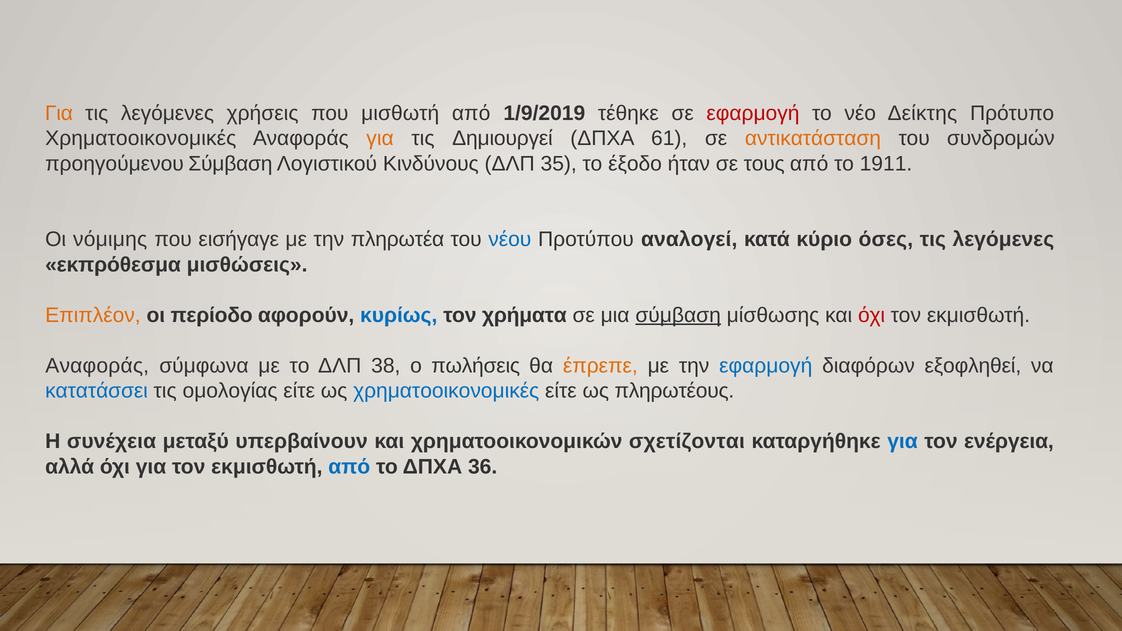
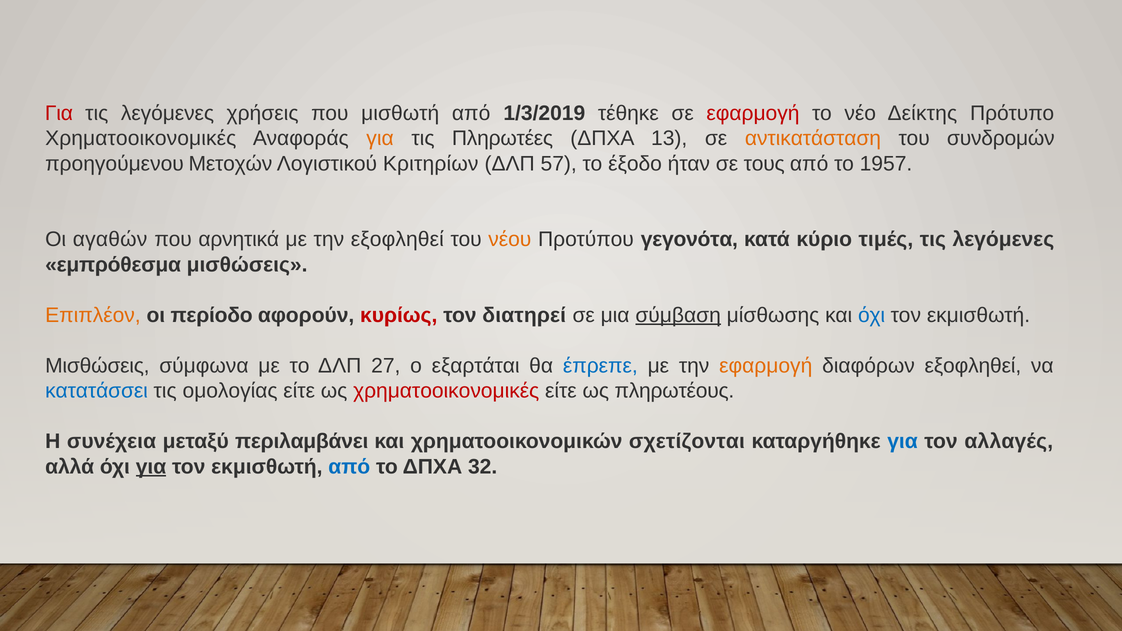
Για at (59, 113) colour: orange -> red
1/9/2019: 1/9/2019 -> 1/3/2019
Δημιουργεί: Δημιουργεί -> Πληρωτέες
61: 61 -> 13
προηγούμενου Σύμβαση: Σύμβαση -> Μετοχών
Κινδύνους: Κινδύνους -> Κριτηρίων
35: 35 -> 57
1911: 1911 -> 1957
νόμιμης: νόμιμης -> αγαθών
εισήγαγε: εισήγαγε -> αρνητικά
την πληρωτέα: πληρωτέα -> εξοφληθεί
νέου colour: blue -> orange
αναλογεί: αναλογεί -> γεγονότα
όσες: όσες -> τιμές
εκπρόθεσμα: εκπρόθεσμα -> εμπρόθεσμα
κυρίως colour: blue -> red
χρήματα: χρήματα -> διατηρεί
όχι at (872, 315) colour: red -> blue
Αναφοράς at (97, 366): Αναφοράς -> Μισθώσεις
38: 38 -> 27
πωλήσεις: πωλήσεις -> εξαρτάται
έπρεπε colour: orange -> blue
εφαρμογή at (766, 366) colour: blue -> orange
χρηματοοικονομικές at (446, 391) colour: blue -> red
υπερβαίνουν: υπερβαίνουν -> περιλαμβάνει
ενέργεια: ενέργεια -> αλλαγές
για at (151, 467) underline: none -> present
36: 36 -> 32
